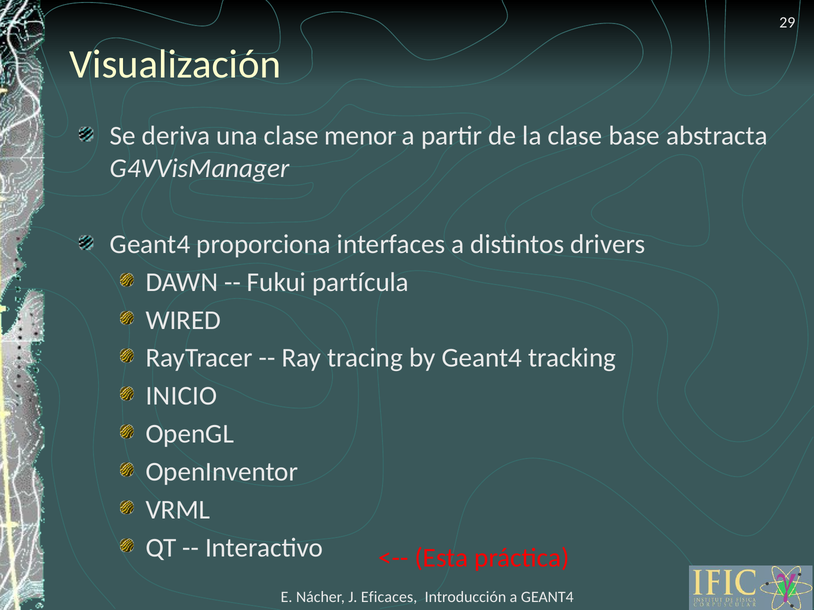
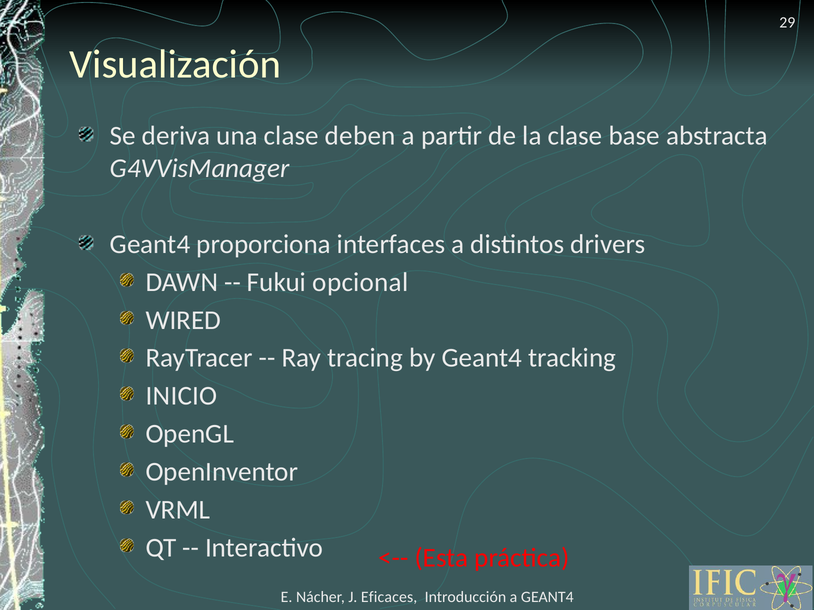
menor: menor -> deben
partícula: partícula -> opcional
